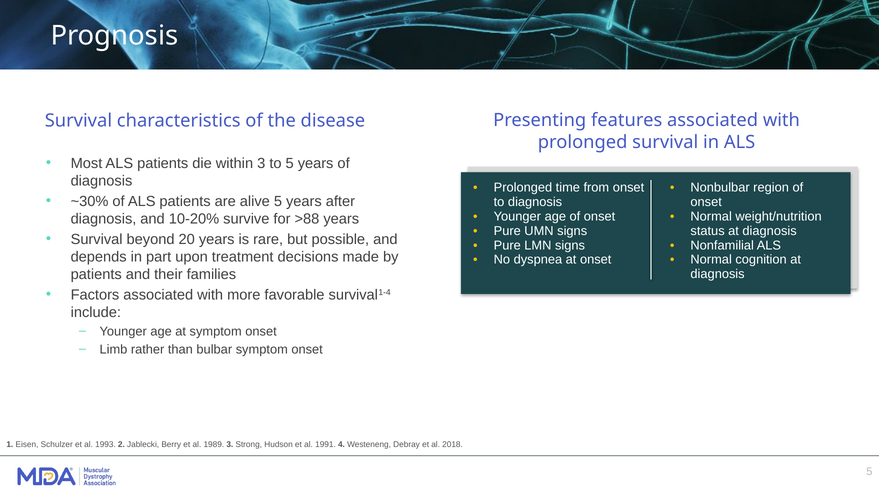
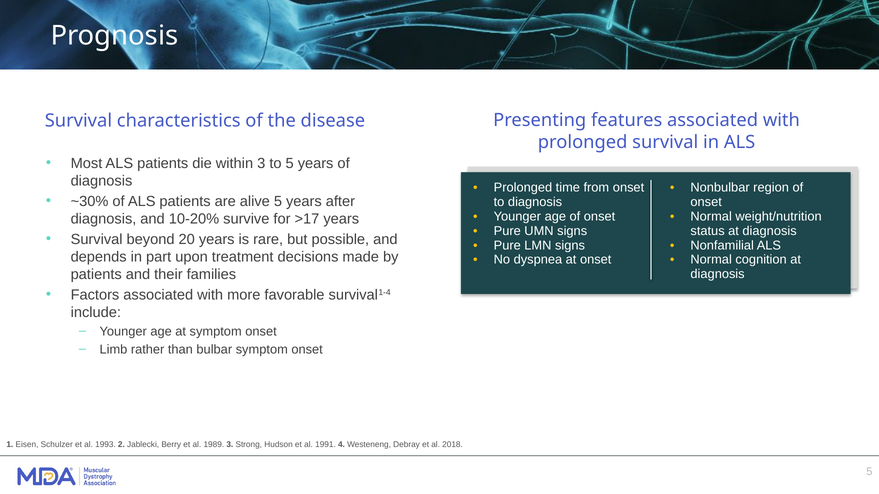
>88: >88 -> >17
